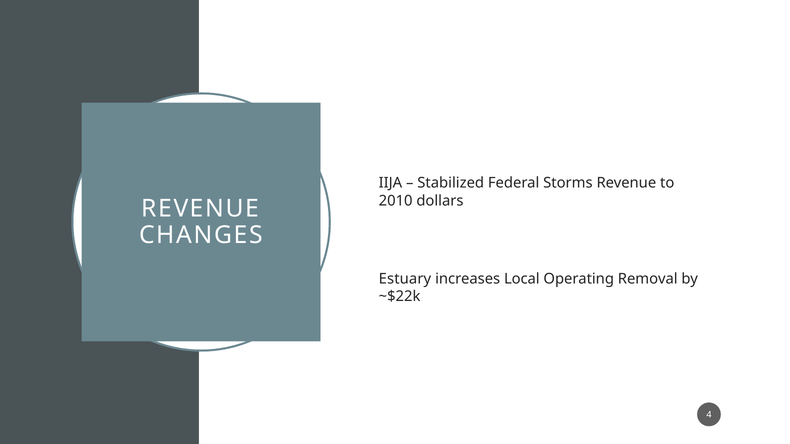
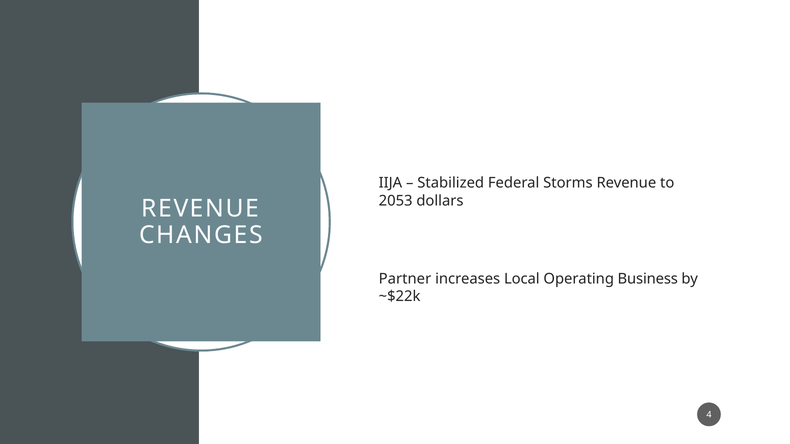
2010: 2010 -> 2053
Estuary: Estuary -> Partner
Removal: Removal -> Business
